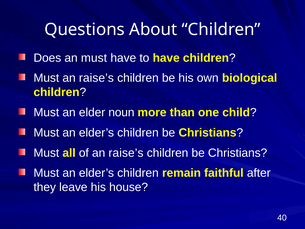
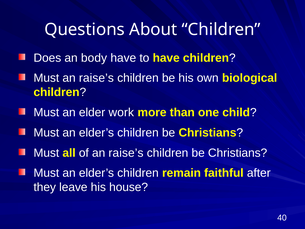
an must: must -> body
noun: noun -> work
